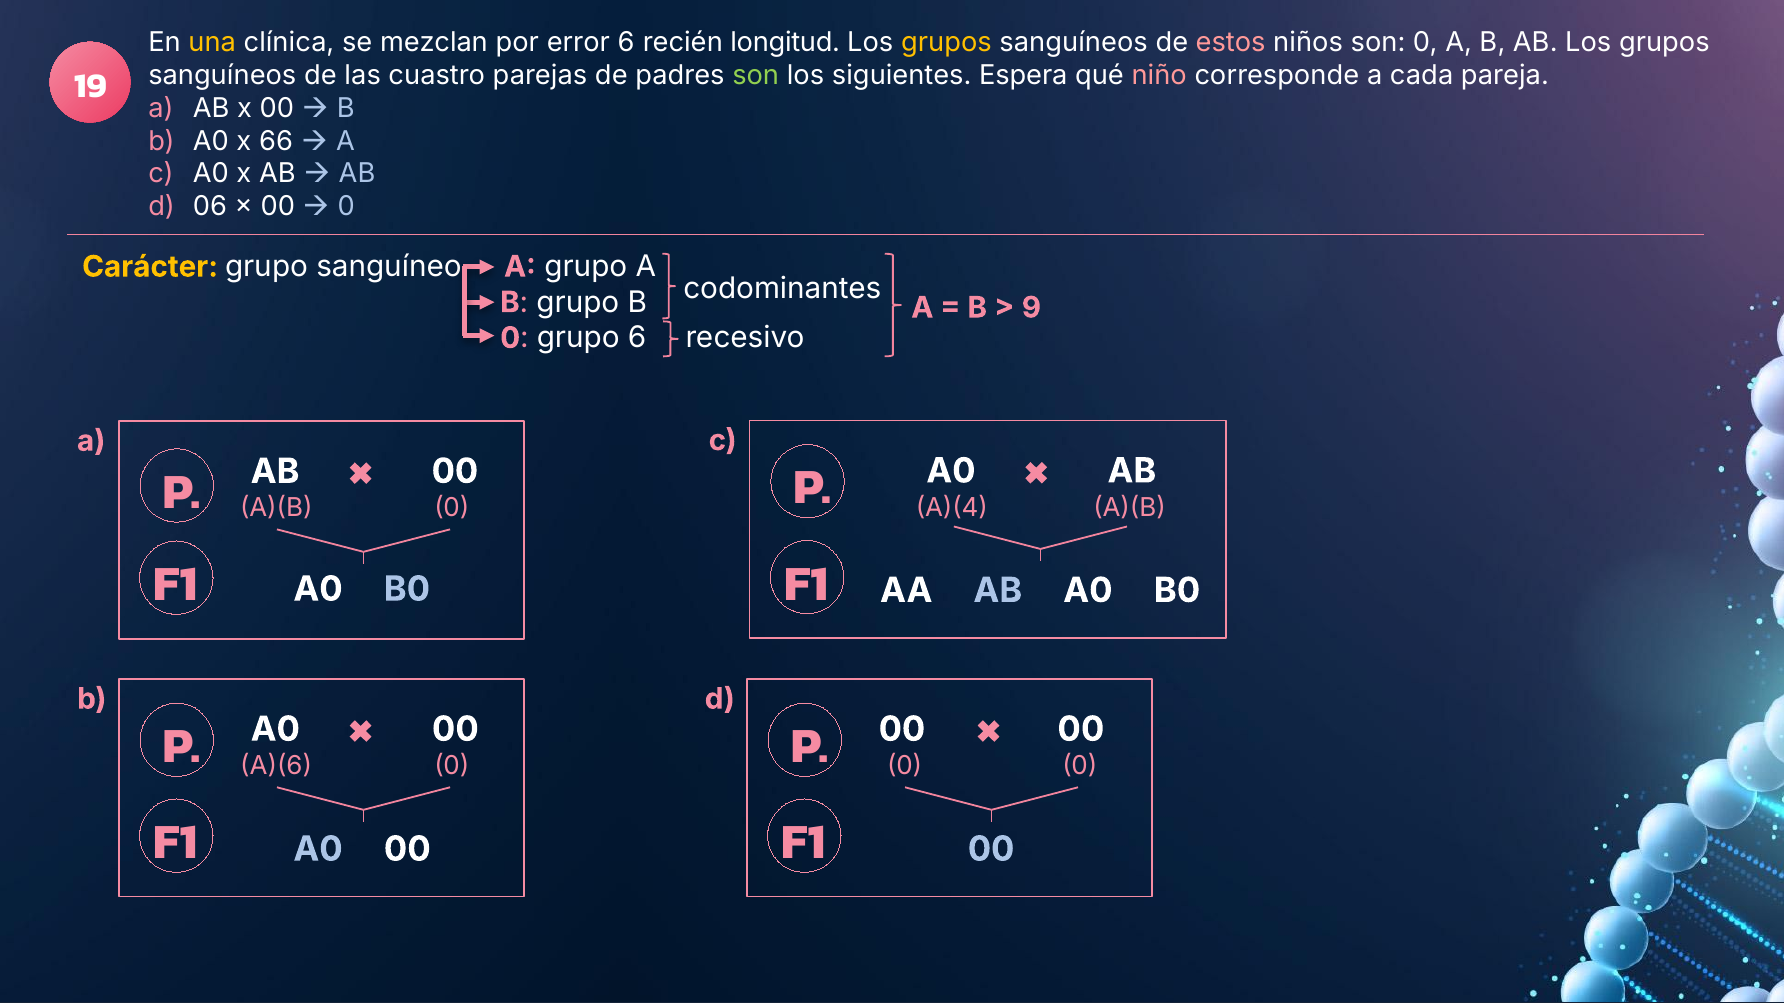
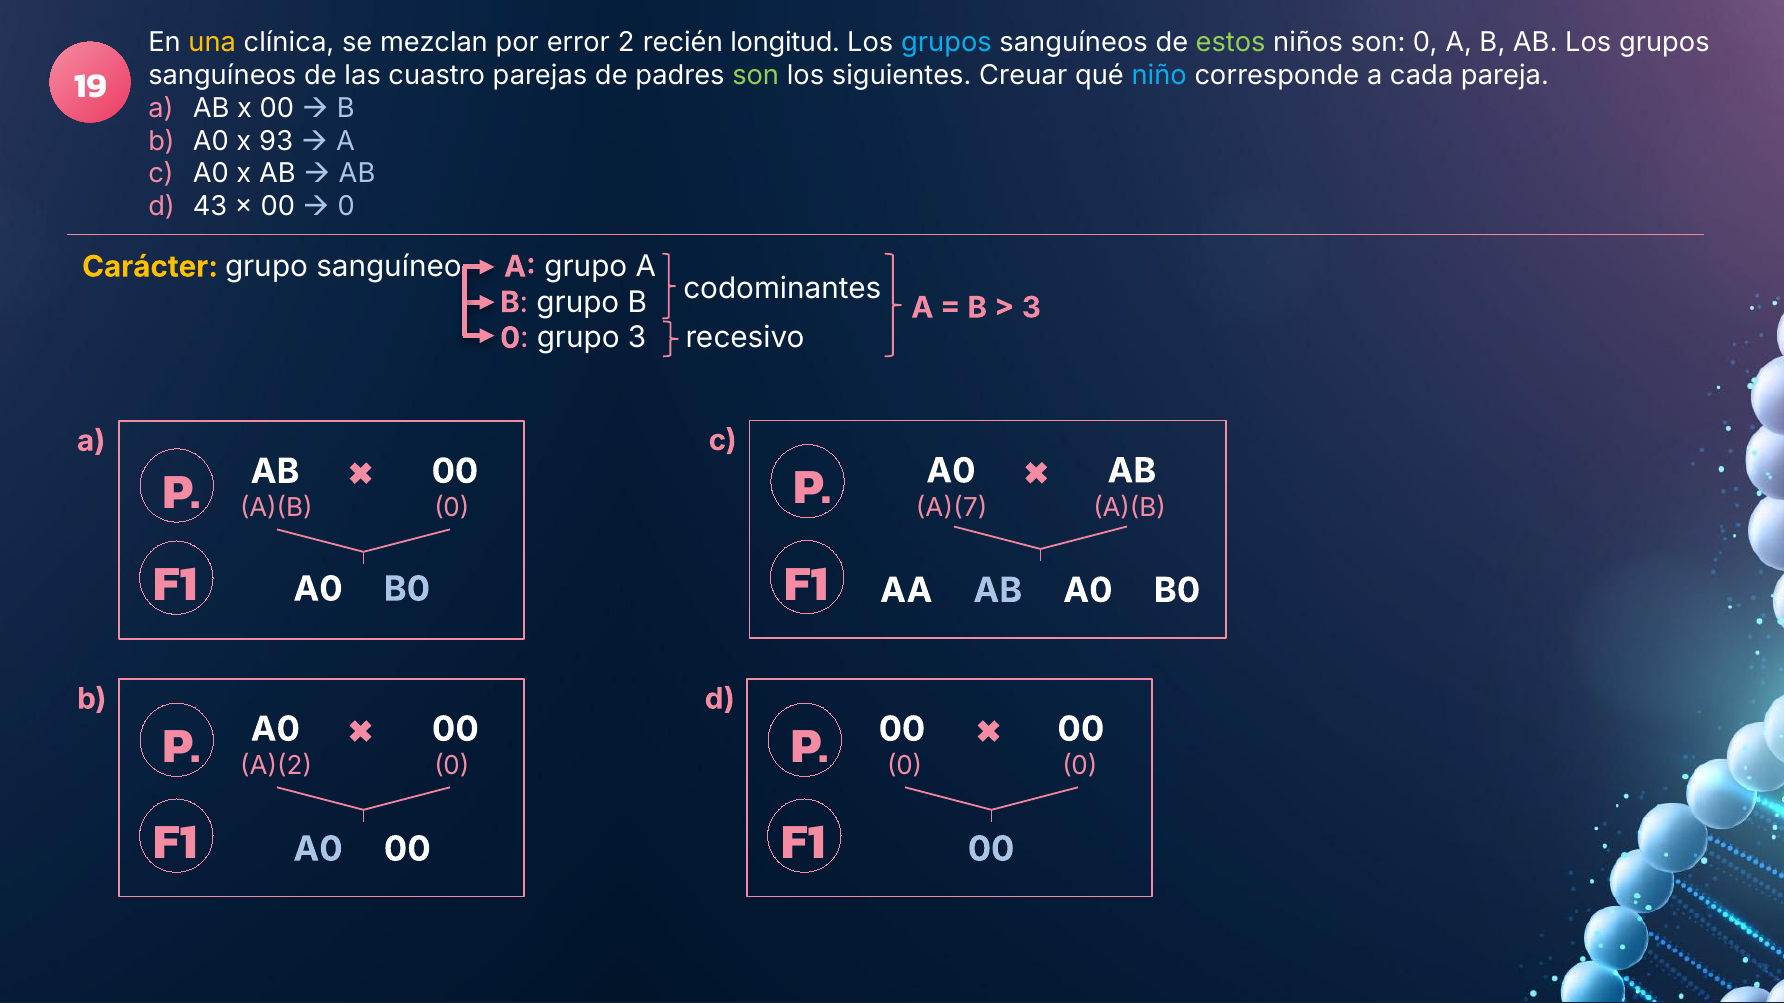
error 6: 6 -> 2
grupos at (947, 43) colour: yellow -> light blue
estos colour: pink -> light green
Espera: Espera -> Creuar
niño colour: pink -> light blue
66: 66 -> 93
06: 06 -> 43
9 at (1031, 308): 9 -> 3
grupo 6: 6 -> 3
A)(4: A)(4 -> A)(7
A)(6: A)(6 -> A)(2
